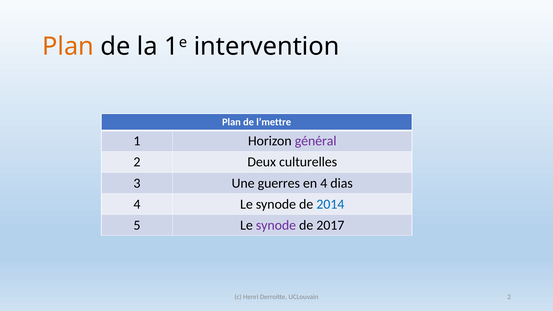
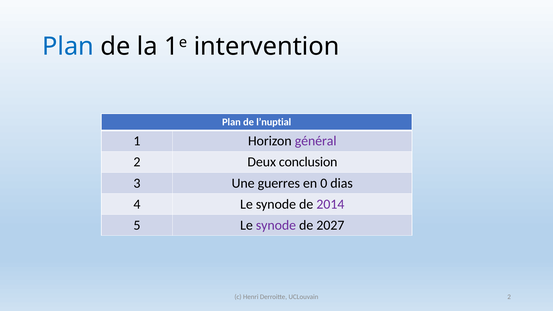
Plan at (68, 46) colour: orange -> blue
l’mettre: l’mettre -> l’nuptial
culturelles: culturelles -> conclusion
en 4: 4 -> 0
2014 colour: blue -> purple
2017: 2017 -> 2027
